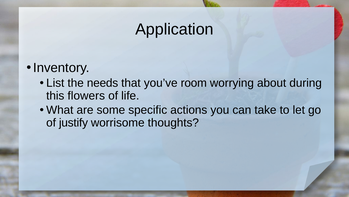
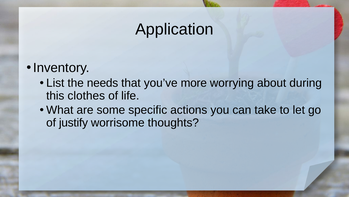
room: room -> more
flowers: flowers -> clothes
